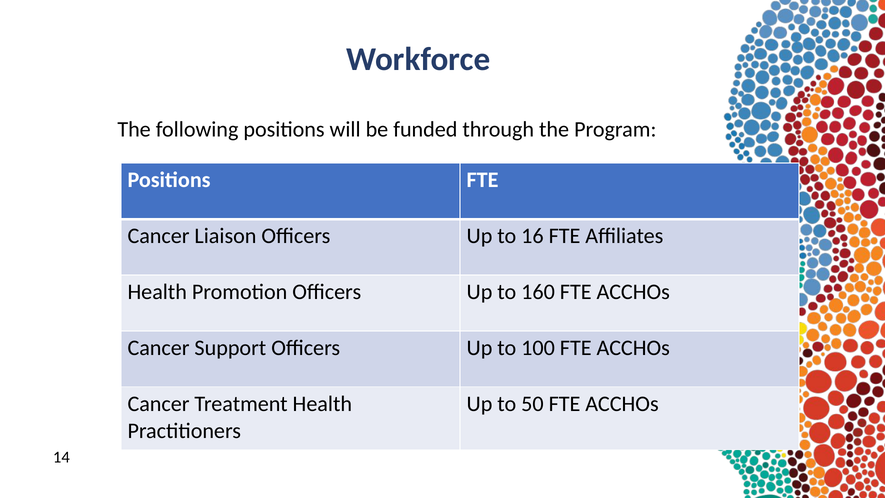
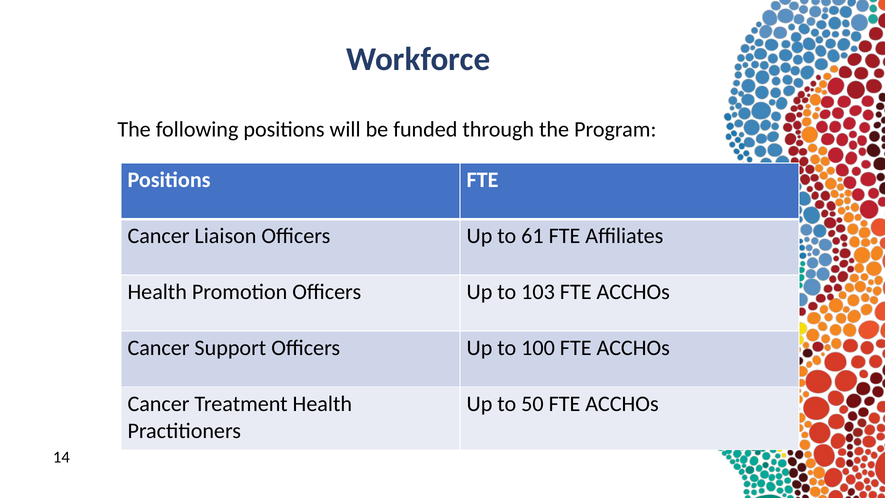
16: 16 -> 61
160: 160 -> 103
